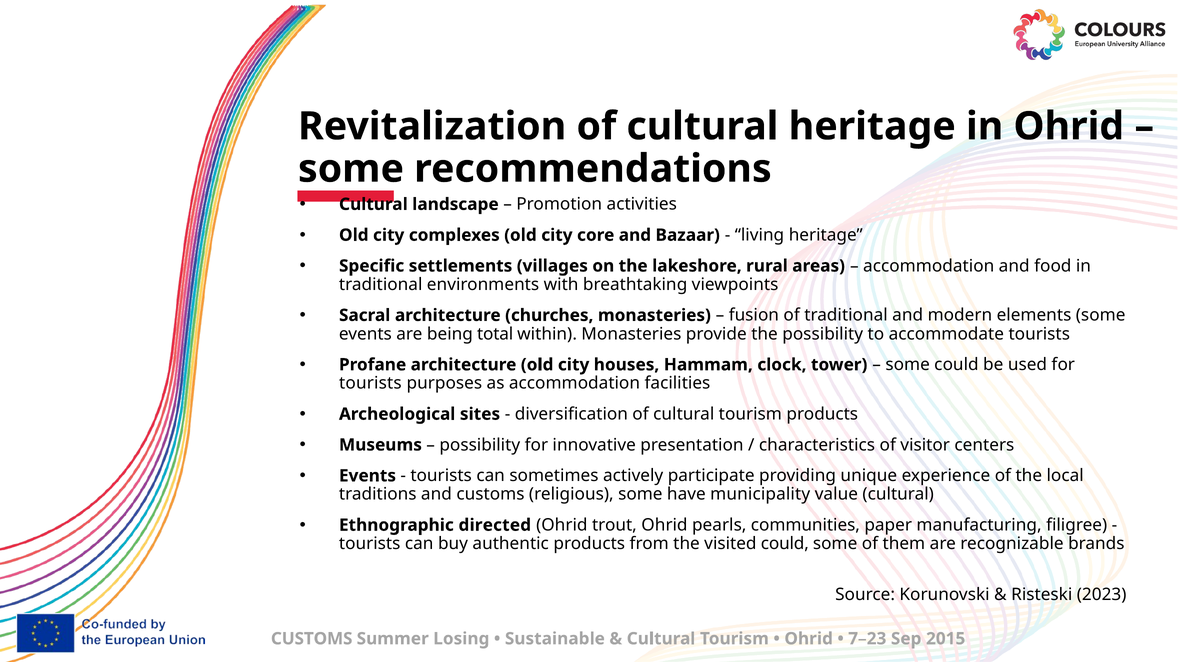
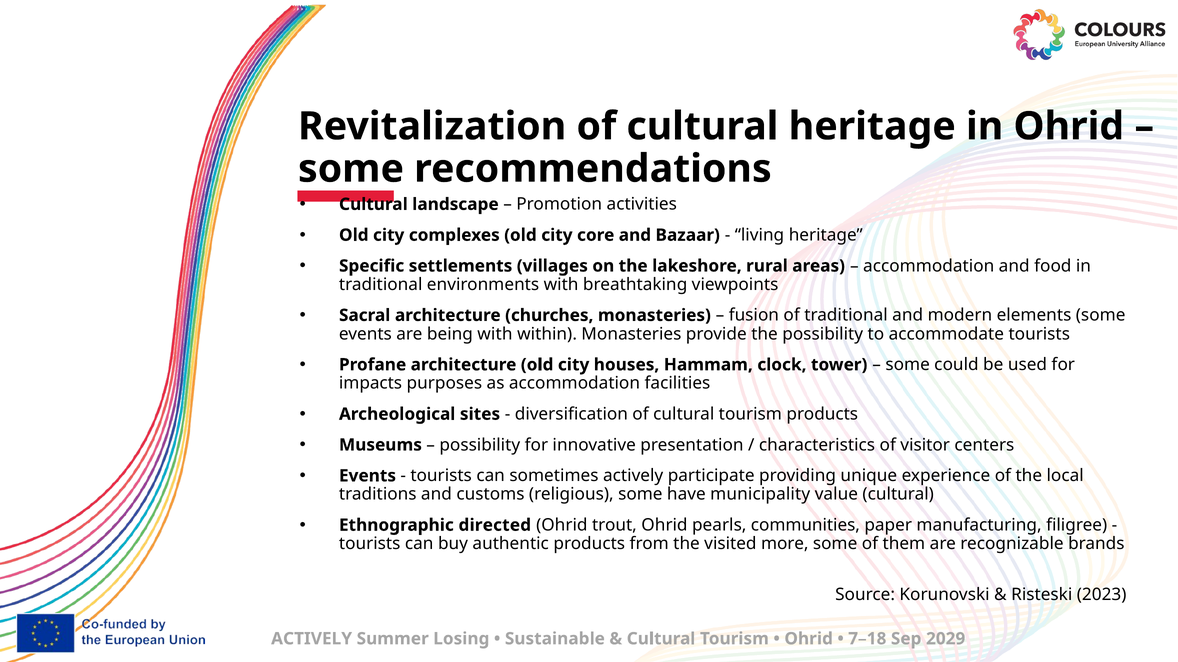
being total: total -> with
tourists at (370, 384): tourists -> impacts
visited could: could -> more
CUSTOMS at (312, 639): CUSTOMS -> ACTIVELY
7–23: 7–23 -> 7–18
2015: 2015 -> 2029
